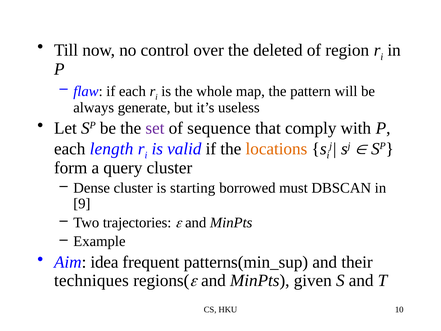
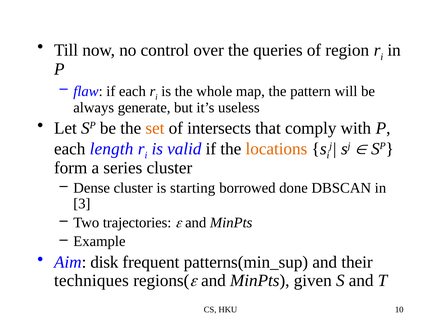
deleted: deleted -> queries
set colour: purple -> orange
sequence: sequence -> intersects
query: query -> series
must: must -> done
9: 9 -> 3
idea: idea -> disk
